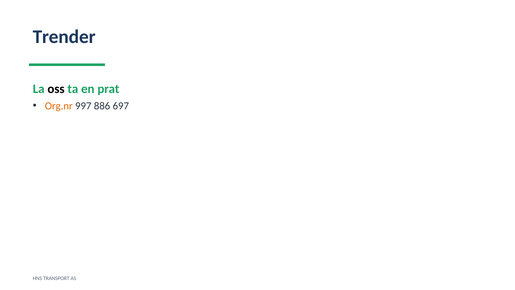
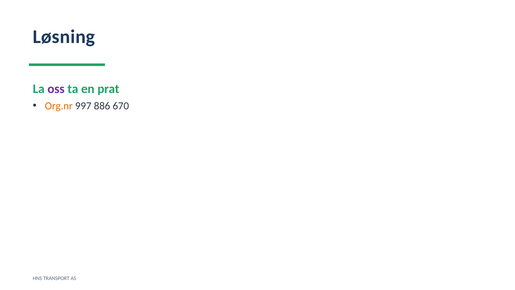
Trender: Trender -> Løsning
oss colour: black -> purple
697: 697 -> 670
